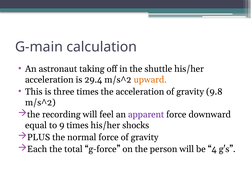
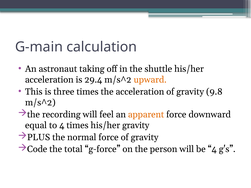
apparent colour: purple -> orange
to 9: 9 -> 4
his/her shocks: shocks -> gravity
Each: Each -> Code
